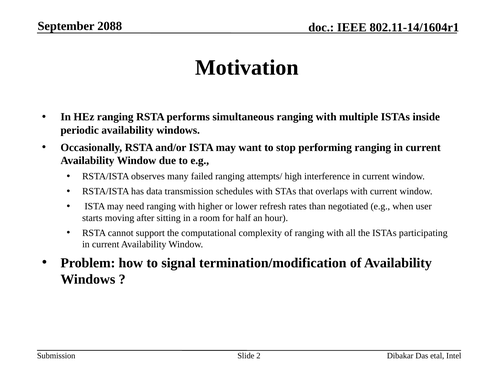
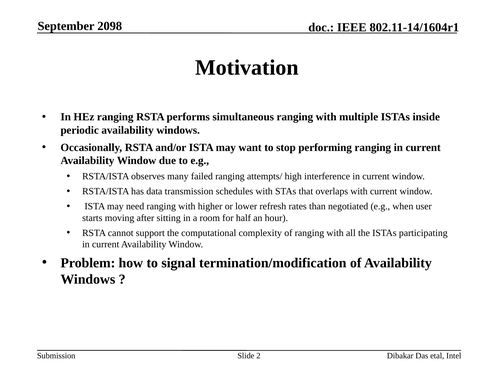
2088: 2088 -> 2098
